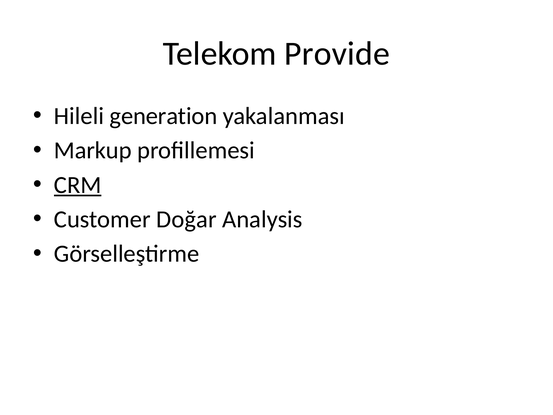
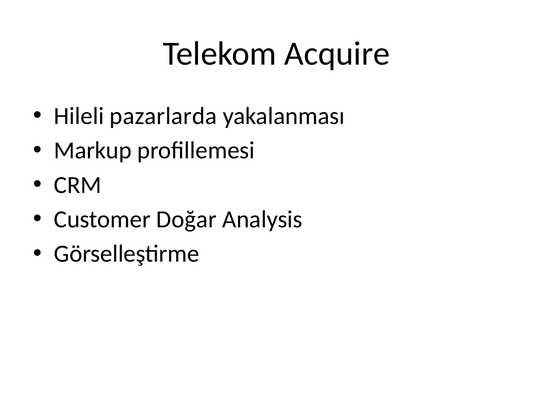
Provide: Provide -> Acquire
generation: generation -> pazarlarda
CRM underline: present -> none
